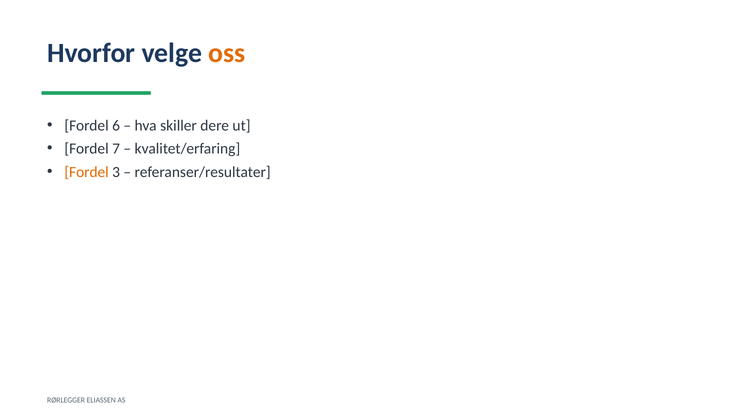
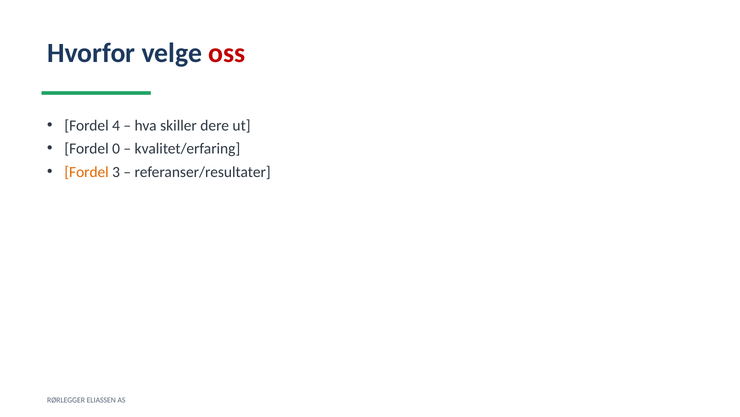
oss colour: orange -> red
6: 6 -> 4
7: 7 -> 0
